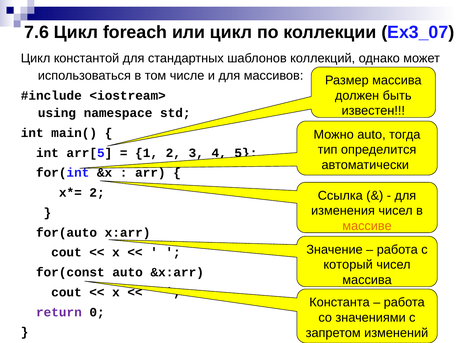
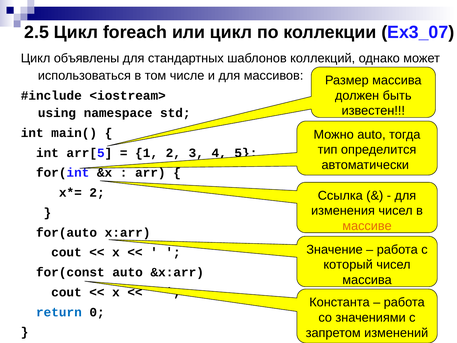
7.6: 7.6 -> 2.5
константой: константой -> объявлены
return colour: purple -> blue
